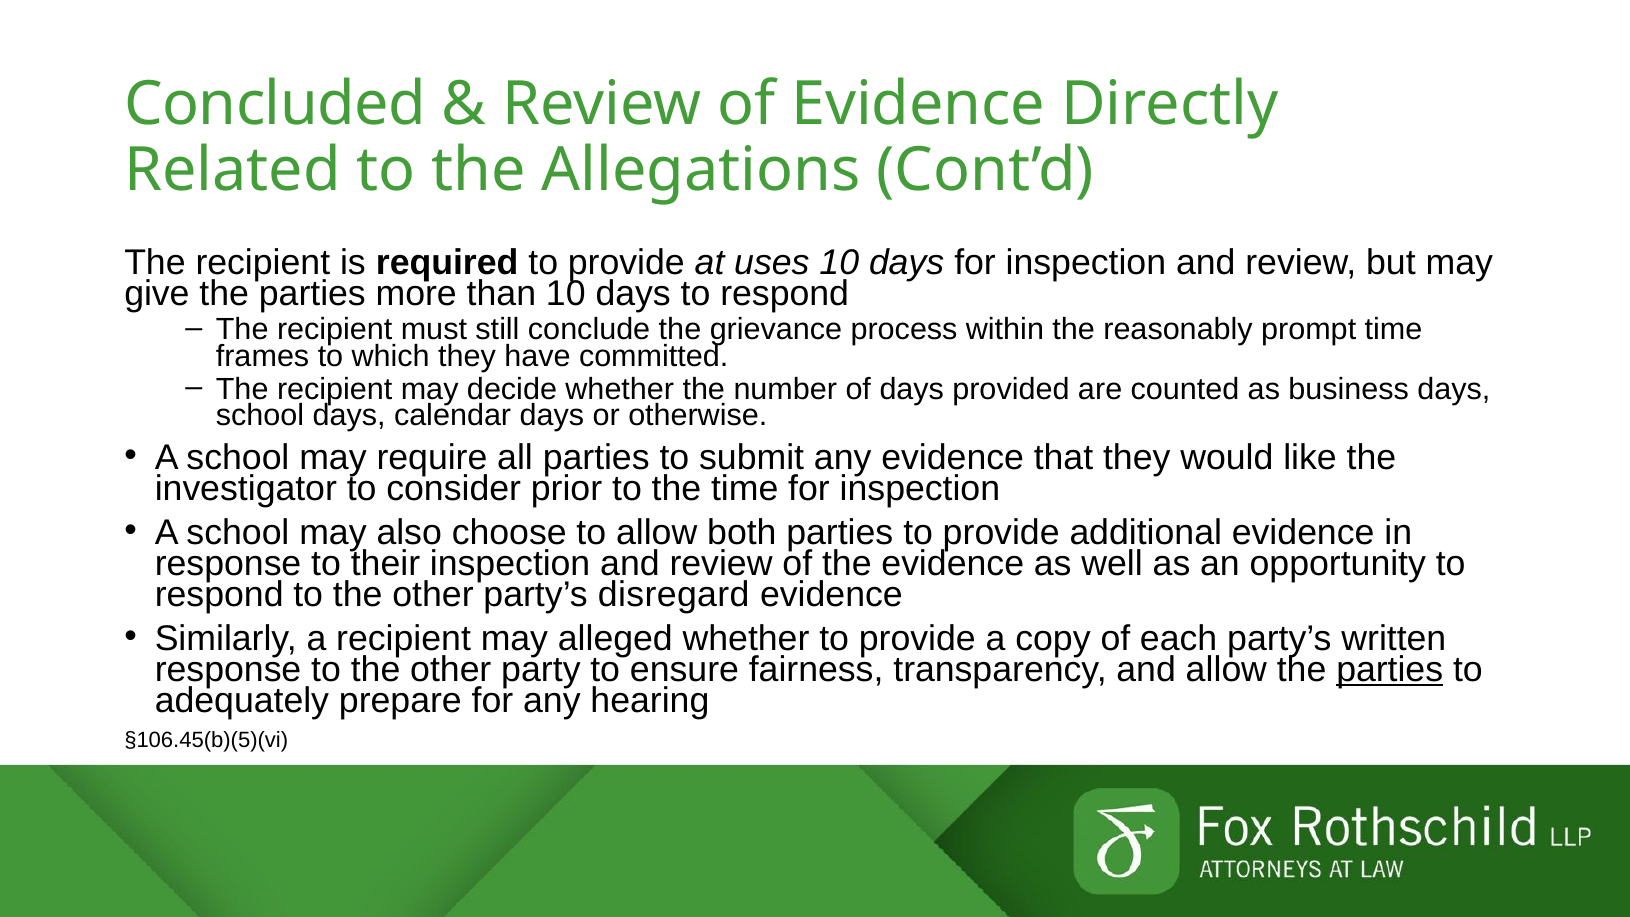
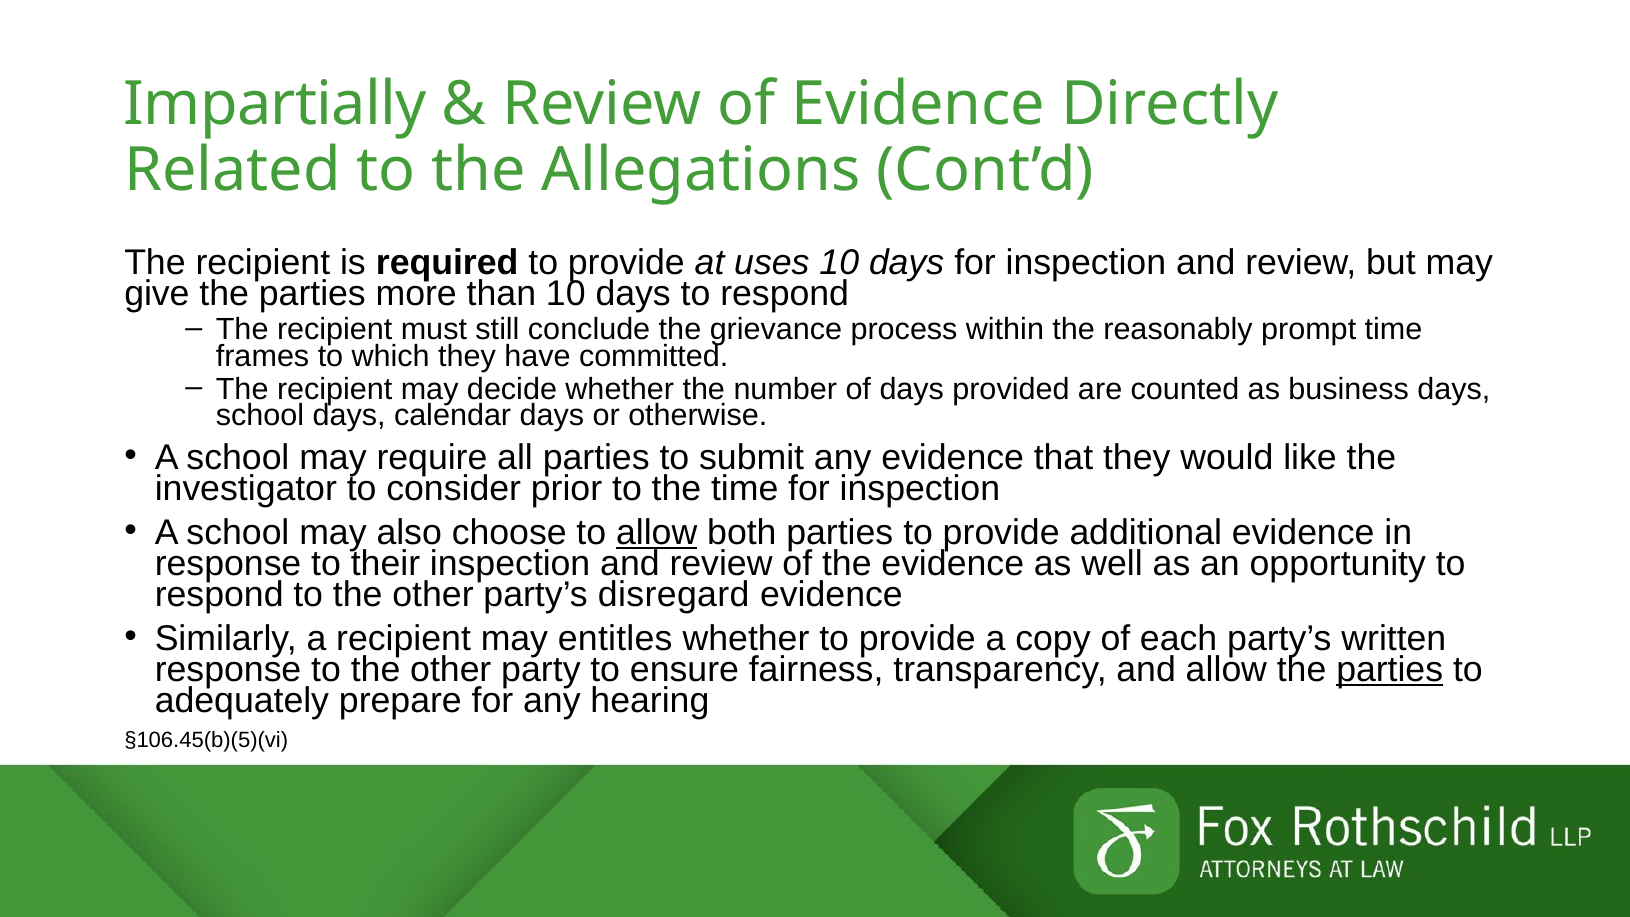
Concluded: Concluded -> Impartially
allow at (657, 533) underline: none -> present
alleged: alleged -> entitles
